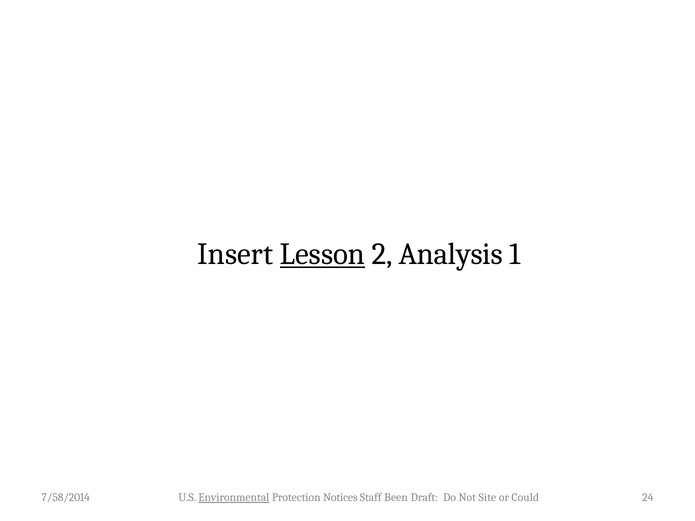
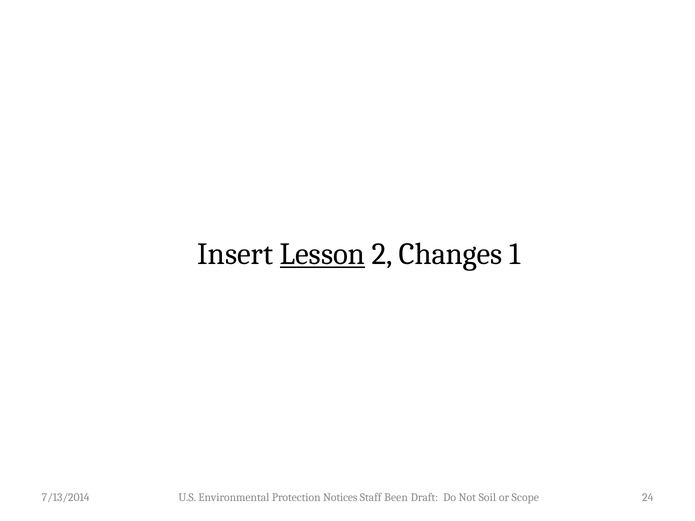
Analysis: Analysis -> Changes
7/58/2014: 7/58/2014 -> 7/13/2014
Environmental underline: present -> none
Site: Site -> Soil
Could: Could -> Scope
